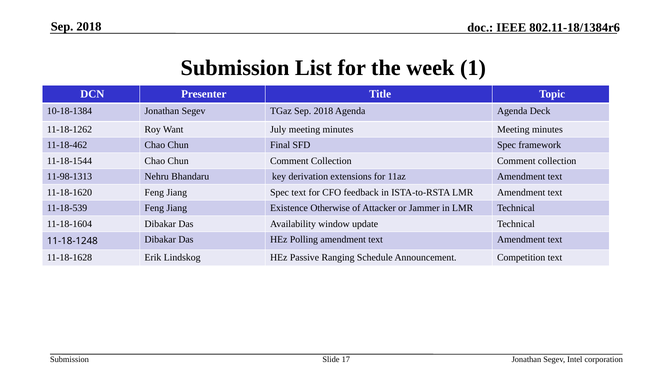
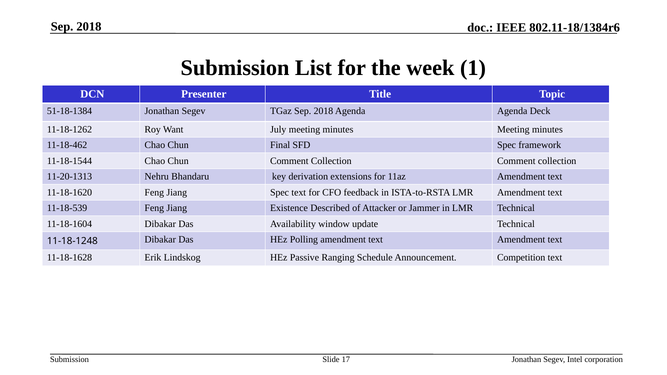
10-18-1384: 10-18-1384 -> 51-18-1384
11-98-1313: 11-98-1313 -> 11-20-1313
Otherwise: Otherwise -> Described
